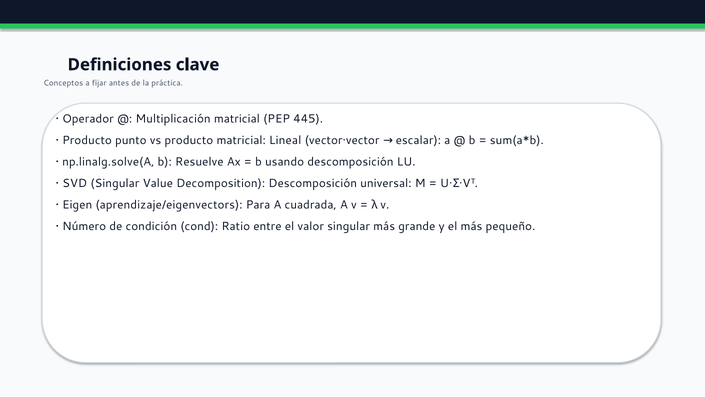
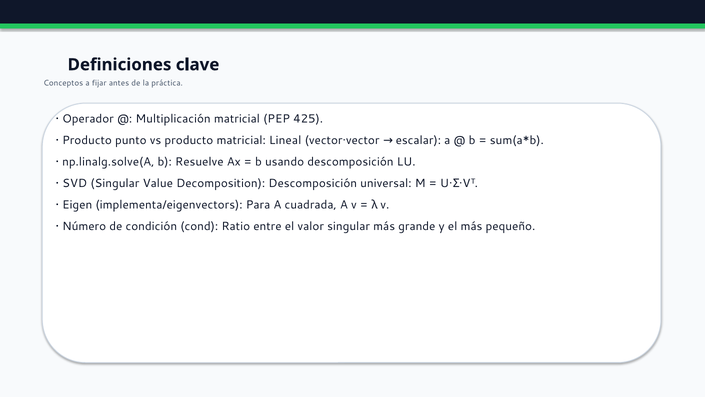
445: 445 -> 425
aprendizaje/eigenvectors: aprendizaje/eigenvectors -> implementa/eigenvectors
